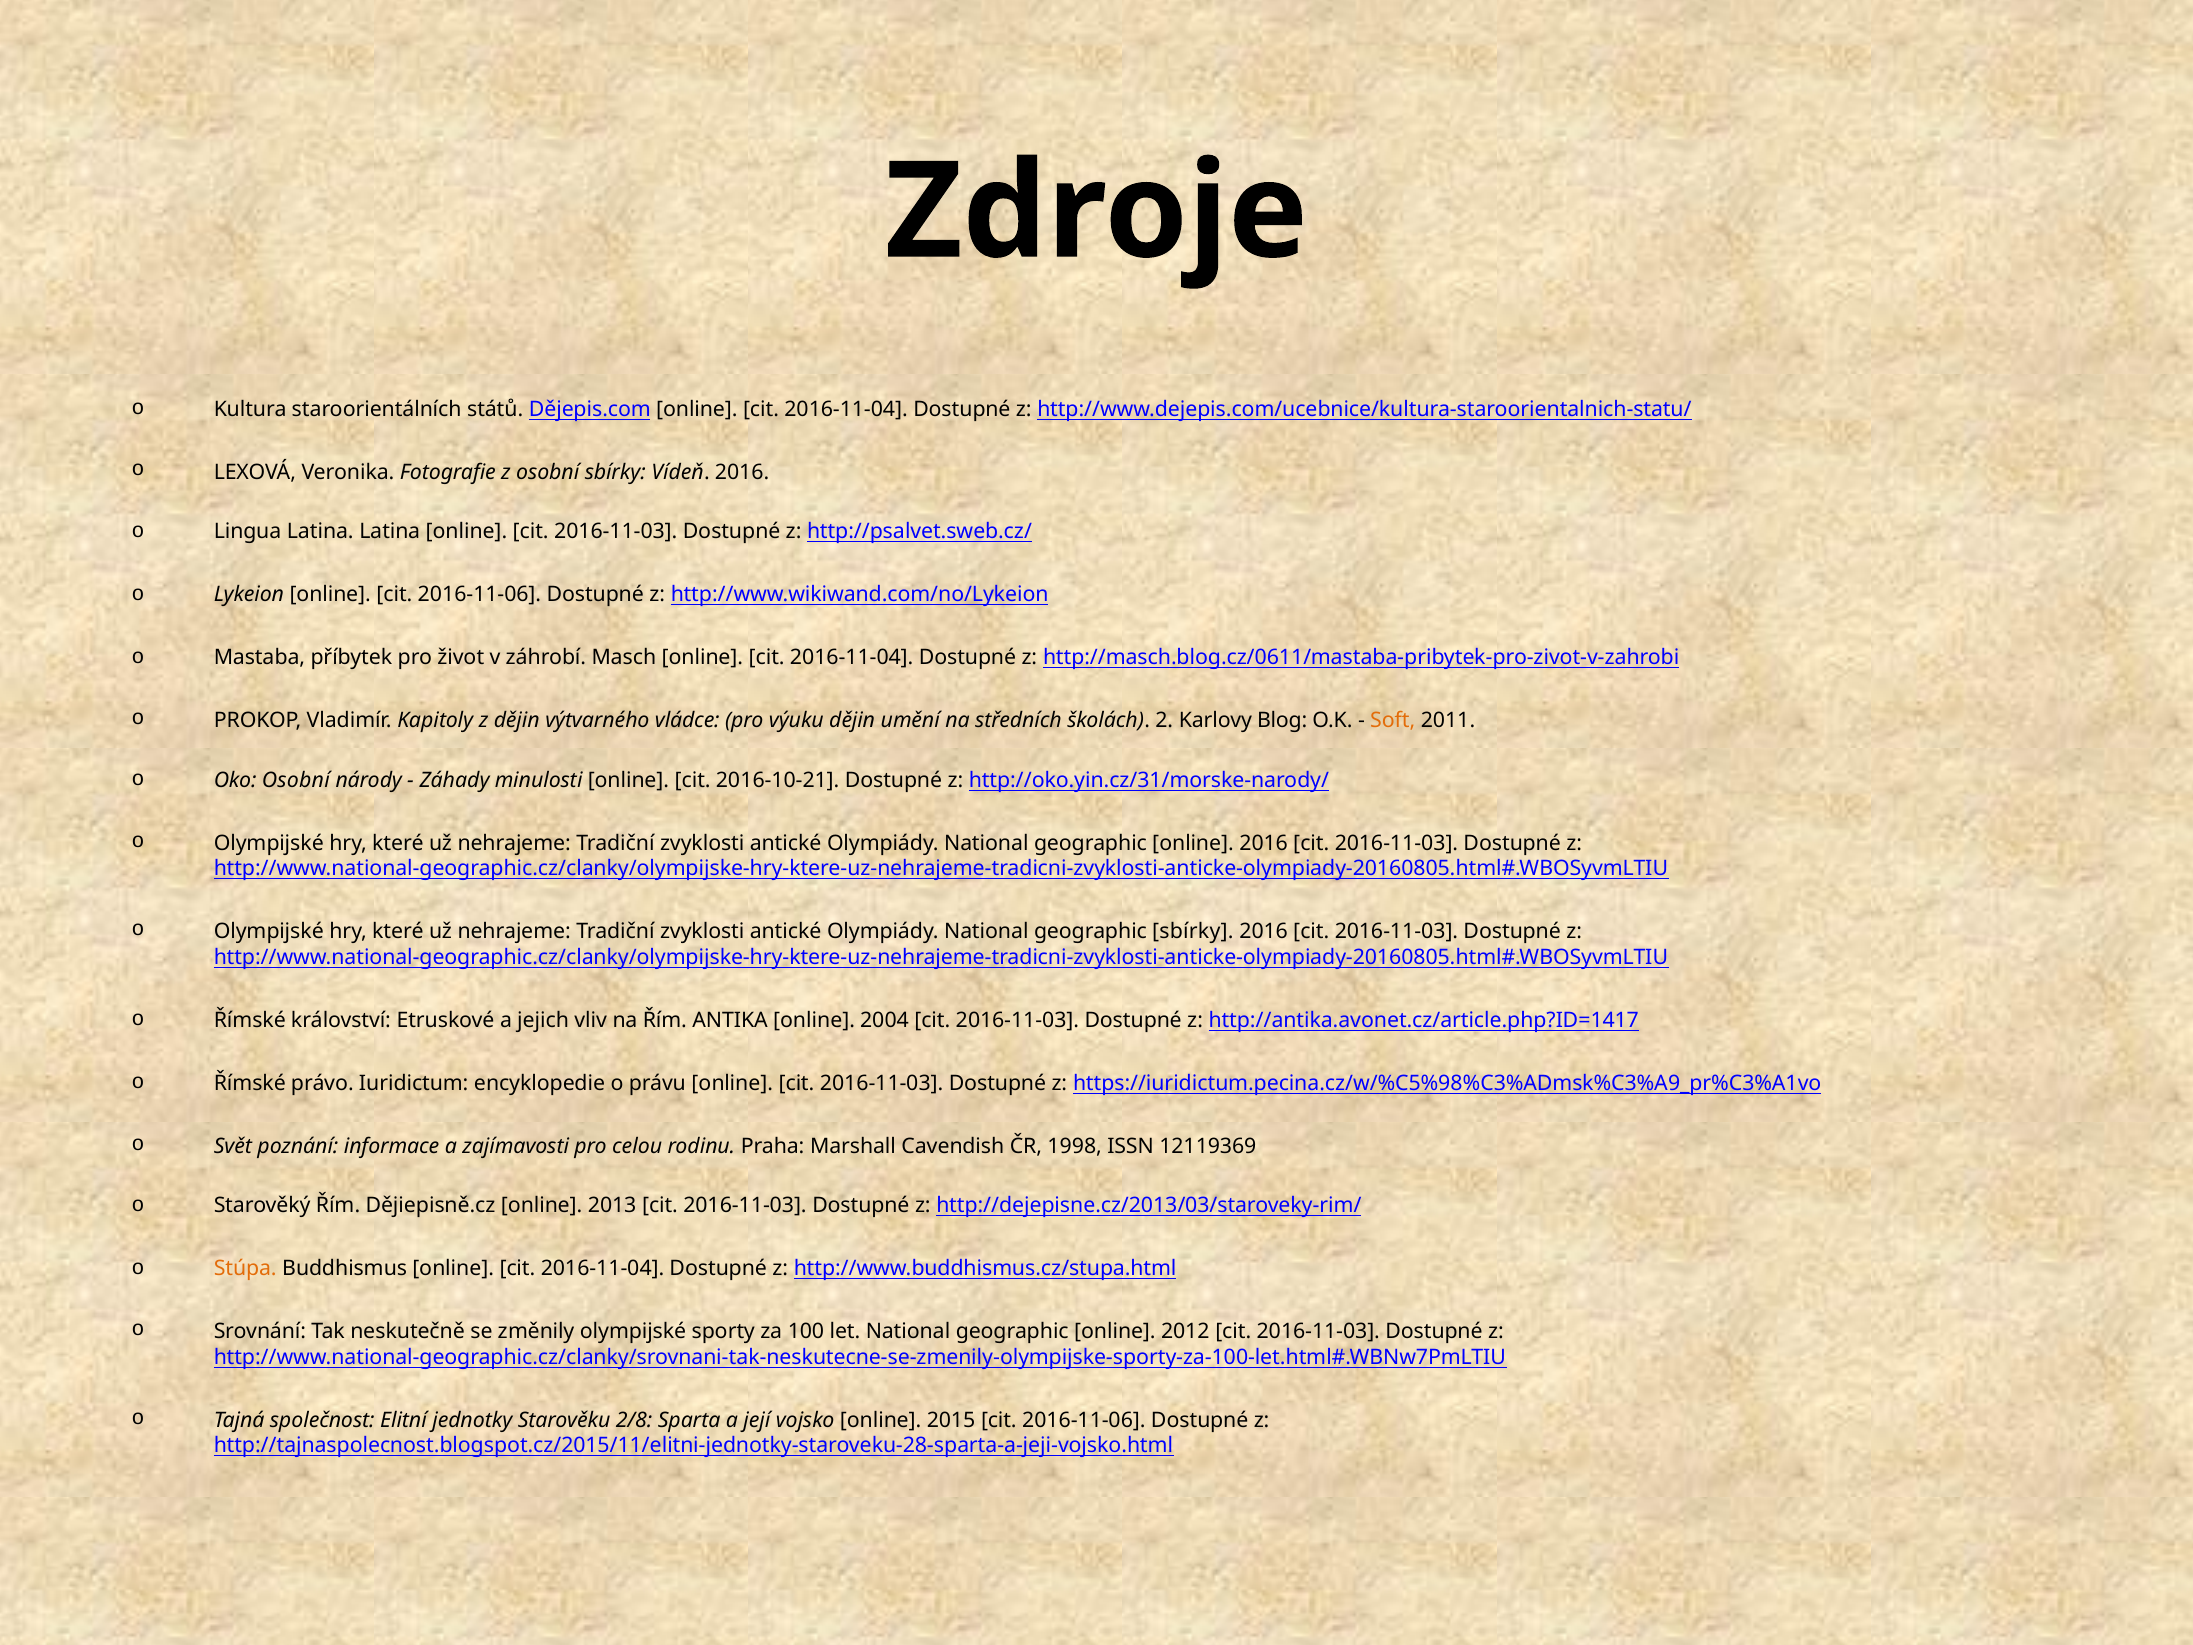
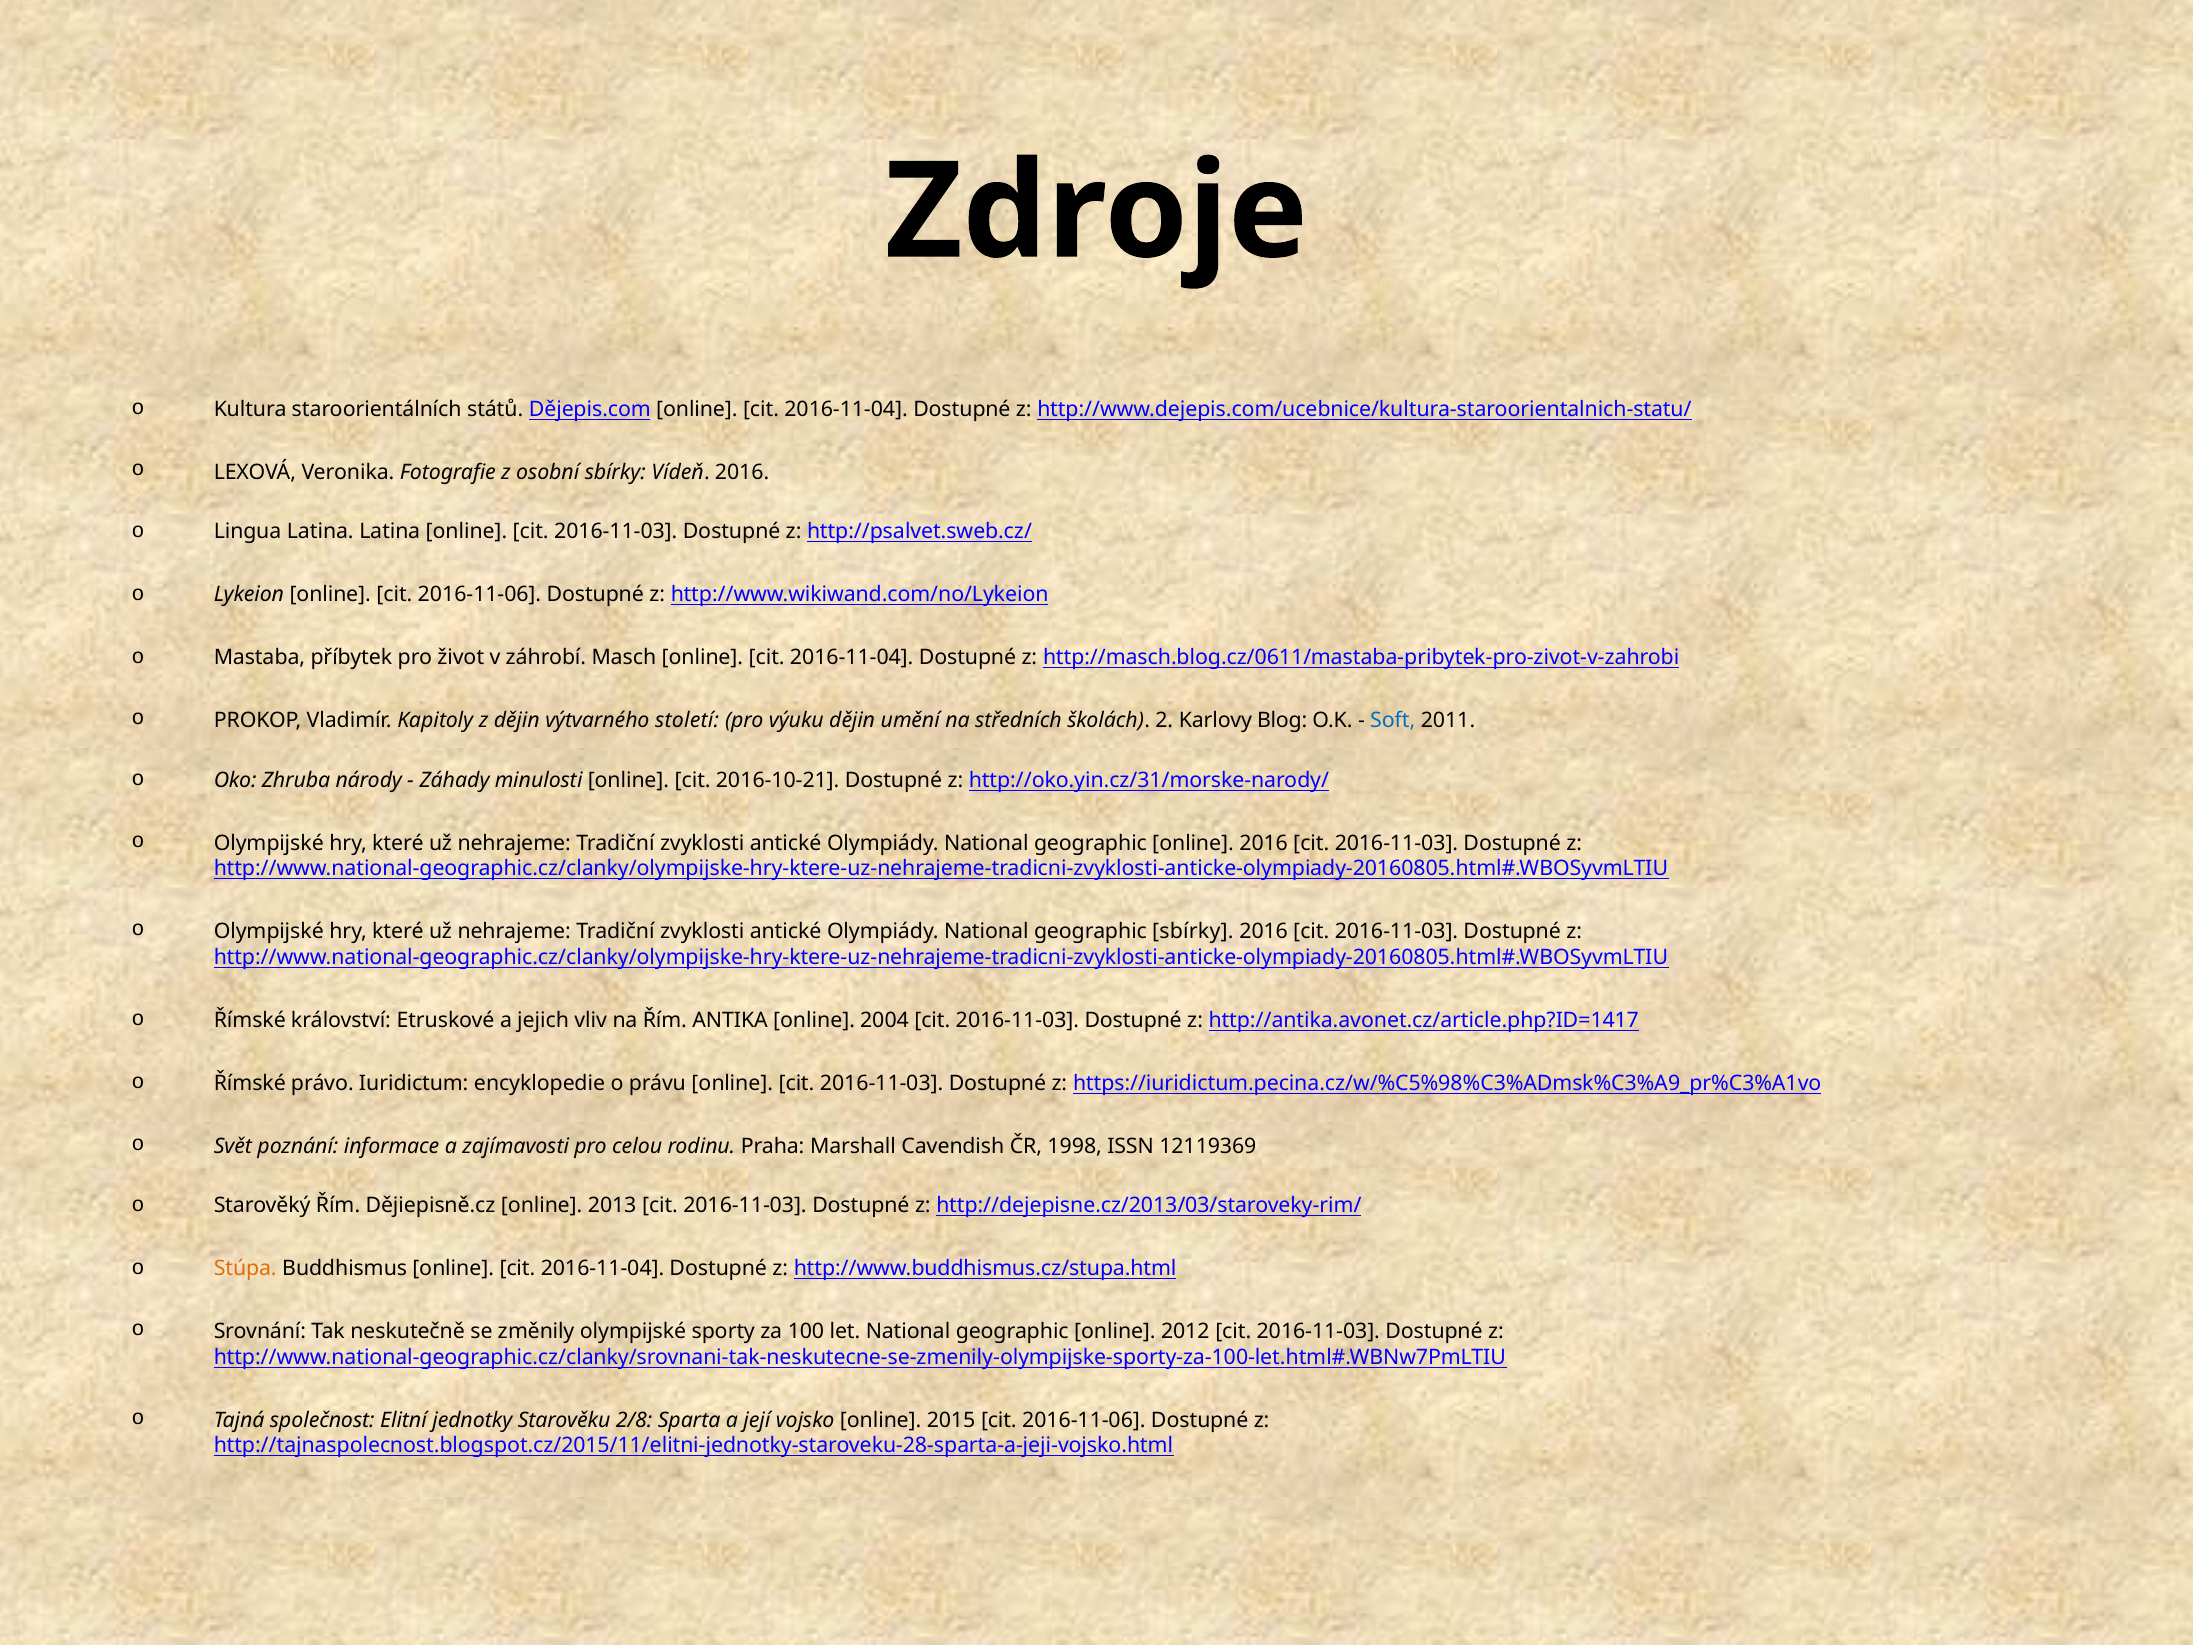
vládce: vládce -> století
Soft colour: orange -> blue
Oko Osobní: Osobní -> Zhruba
